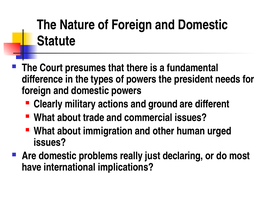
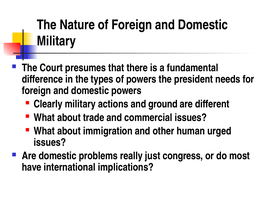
Statute at (56, 41): Statute -> Military
declaring: declaring -> congress
